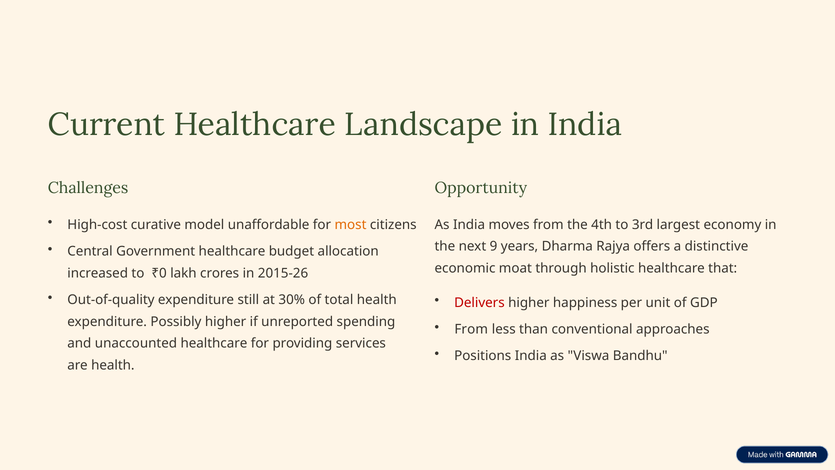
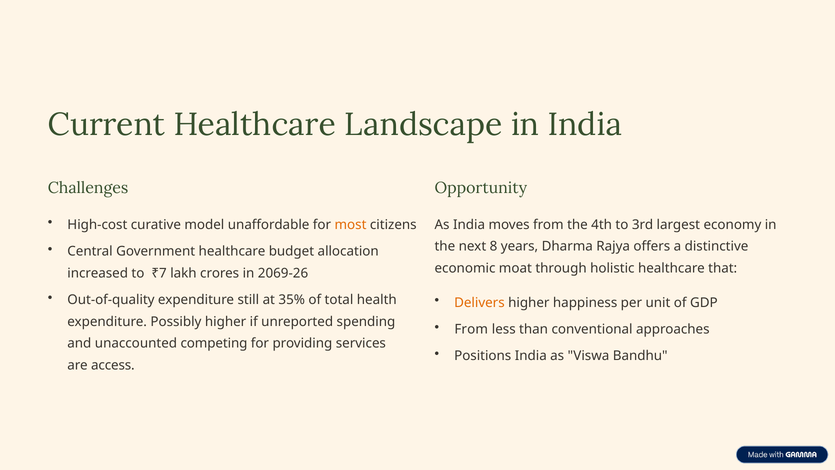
9: 9 -> 8
₹0: ₹0 -> ₹7
2015-26: 2015-26 -> 2069-26
30%: 30% -> 35%
Delivers colour: red -> orange
unaccounted healthcare: healthcare -> competing
are health: health -> access
